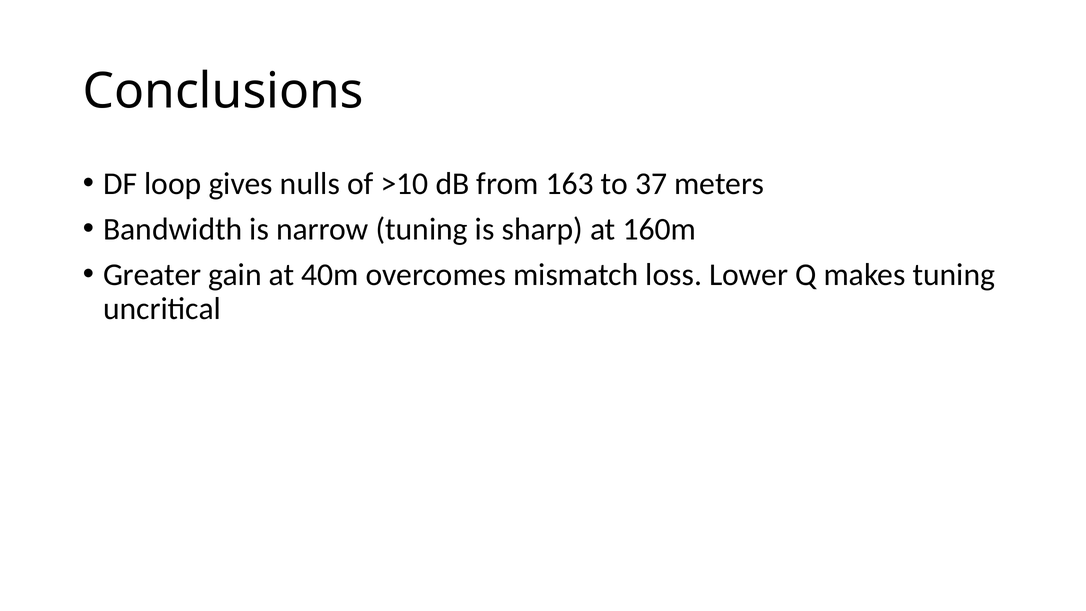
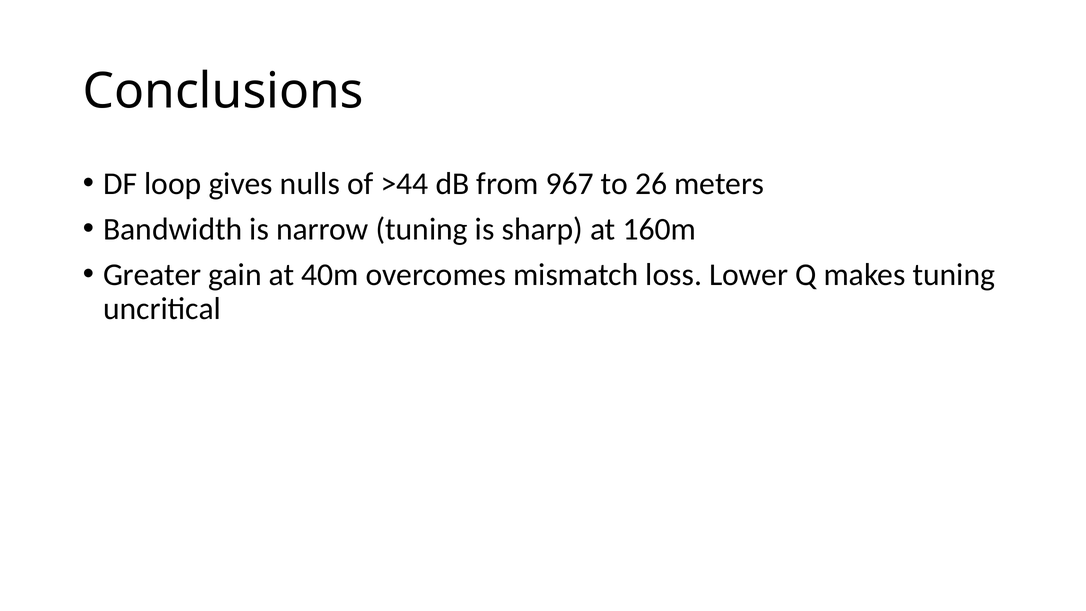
>10: >10 -> >44
163: 163 -> 967
37: 37 -> 26
